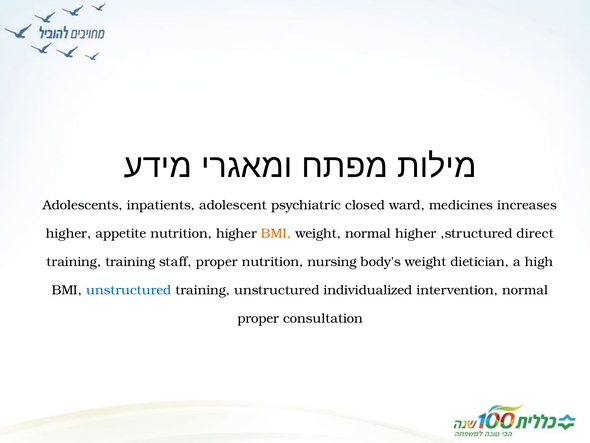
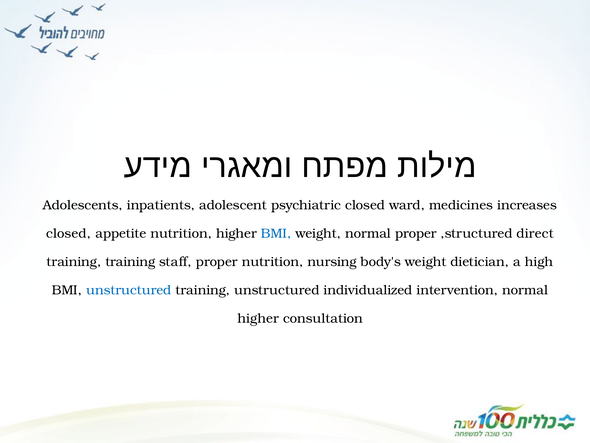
higher at (69, 233): higher -> closed
BMI at (276, 233) colour: orange -> blue
normal higher: higher -> proper
proper at (258, 318): proper -> higher
